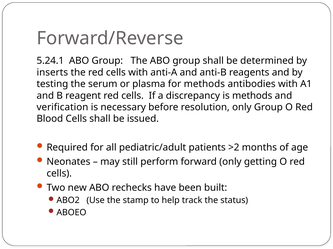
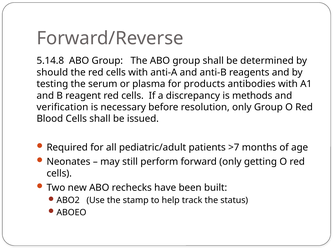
5.24.1: 5.24.1 -> 5.14.8
inserts: inserts -> should
for methods: methods -> products
>2: >2 -> >7
